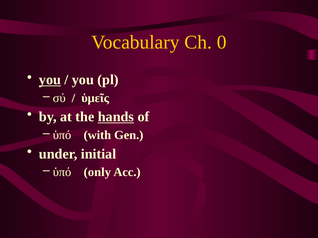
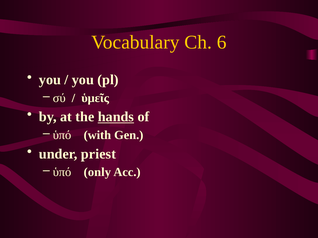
0: 0 -> 6
you at (50, 80) underline: present -> none
initial: initial -> priest
